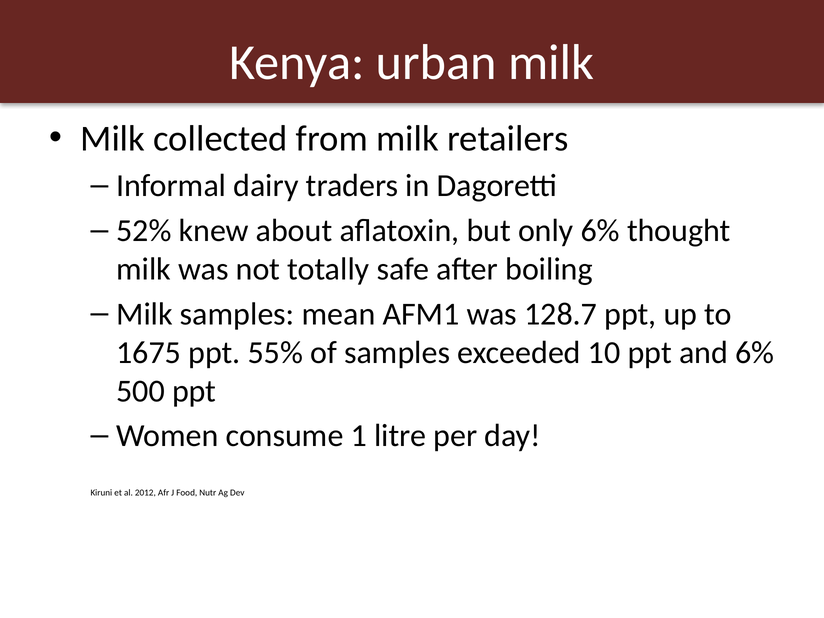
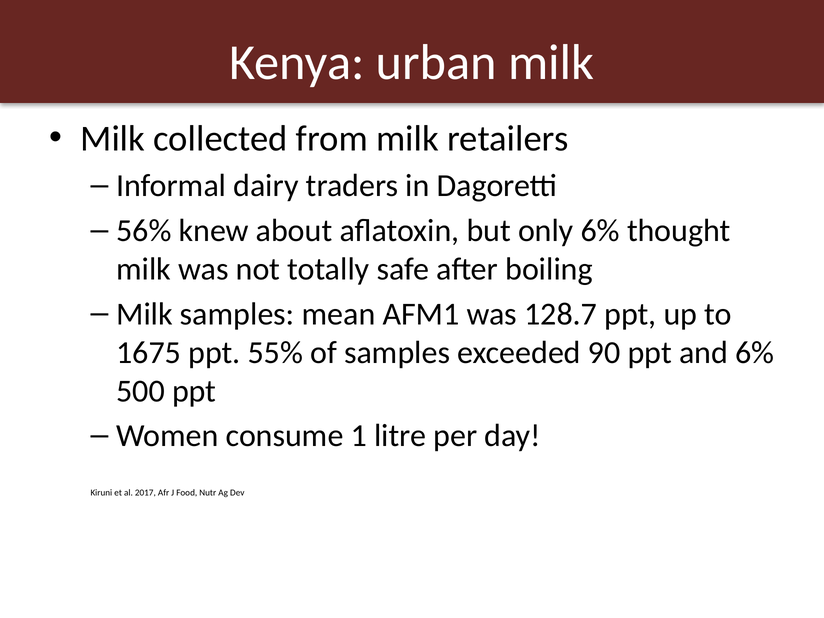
52%: 52% -> 56%
10: 10 -> 90
2012: 2012 -> 2017
